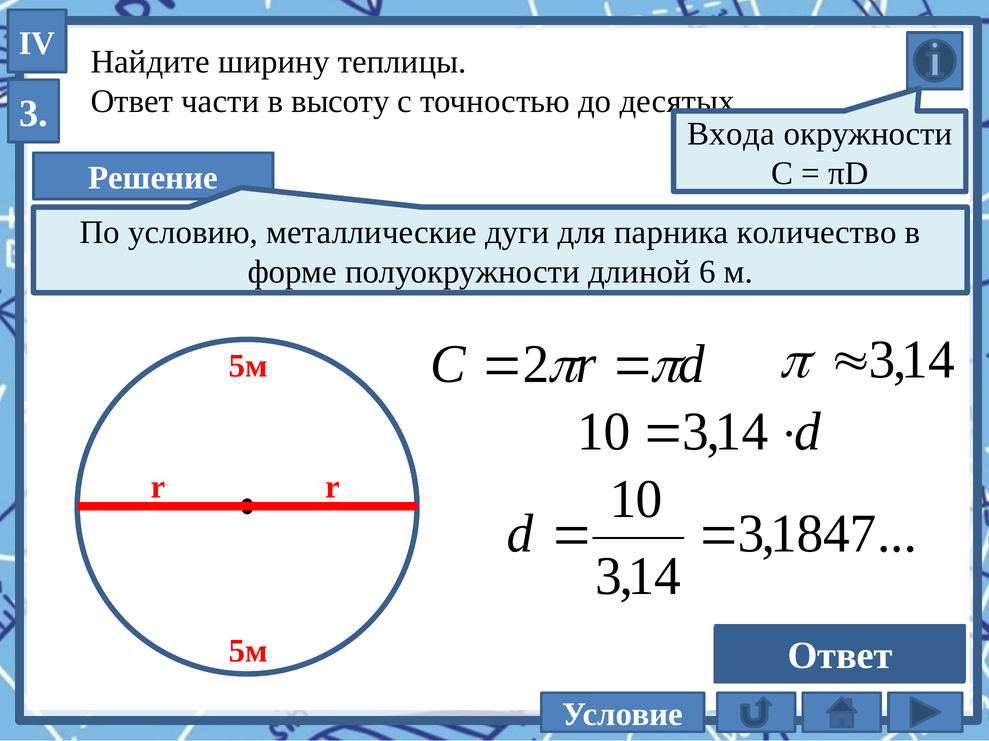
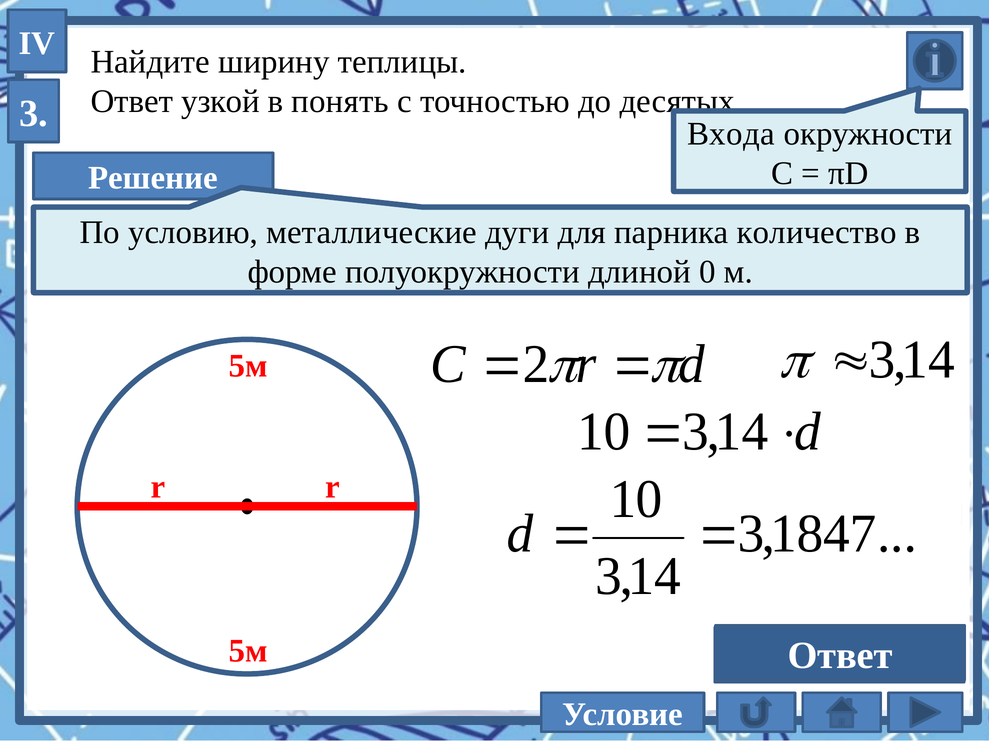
части: части -> узкой
высоту: высоту -> понять
6: 6 -> 0
